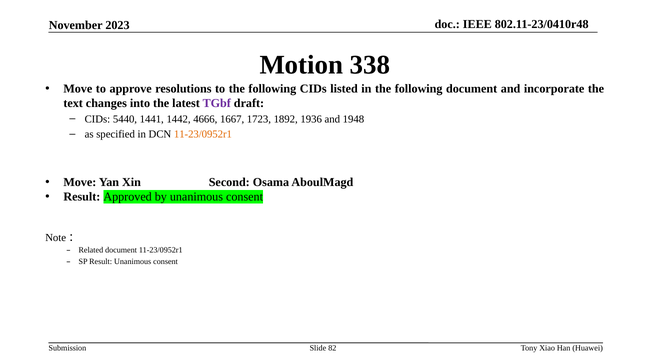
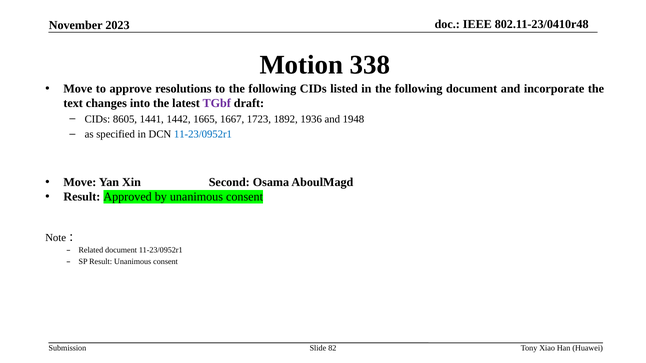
5440: 5440 -> 8605
4666: 4666 -> 1665
11-23/0952r1 at (203, 134) colour: orange -> blue
